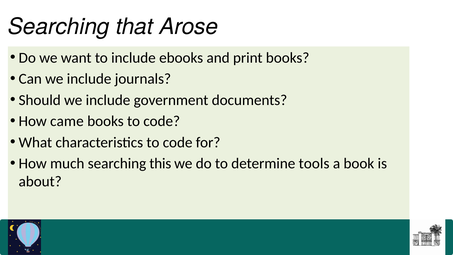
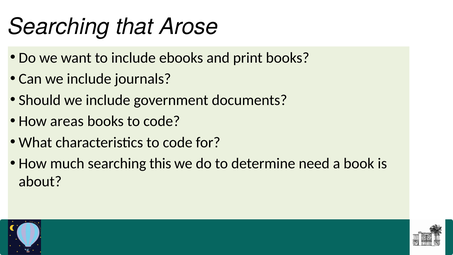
came: came -> areas
tools: tools -> need
